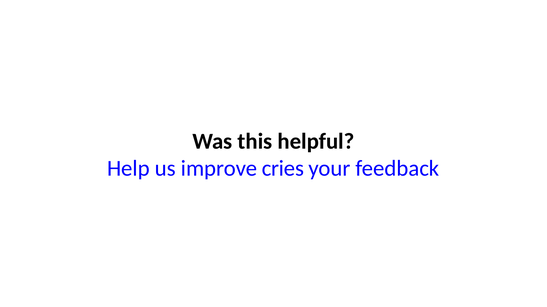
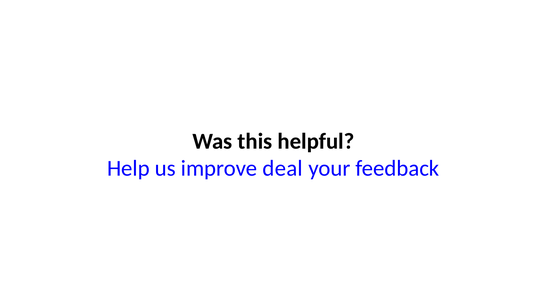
cries: cries -> deal
